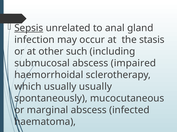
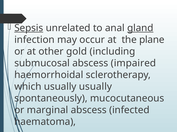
gland underline: none -> present
stasis: stasis -> plane
such: such -> gold
